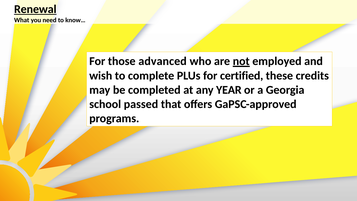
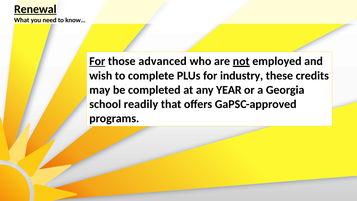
For at (97, 61) underline: none -> present
certified: certified -> industry
passed: passed -> readily
